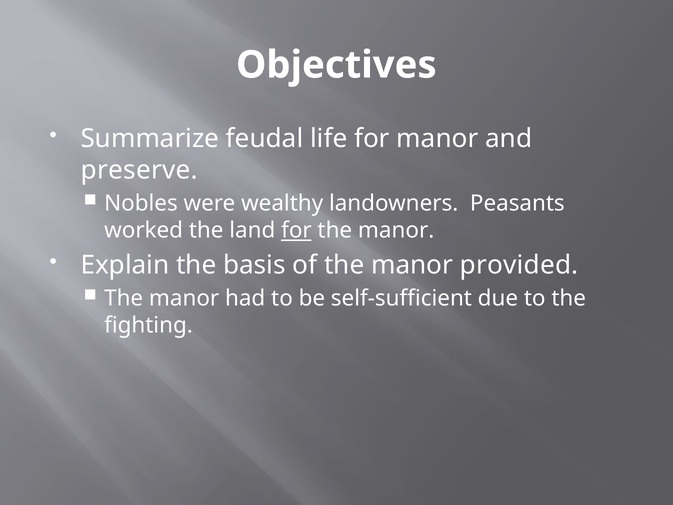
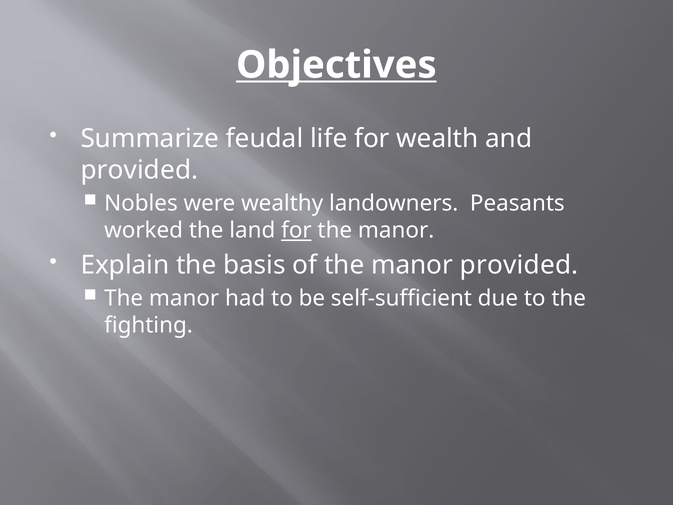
Objectives underline: none -> present
for manor: manor -> wealth
preserve at (139, 170): preserve -> provided
